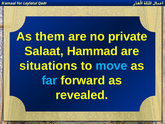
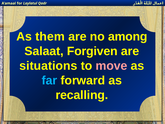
private: private -> among
Hammad: Hammad -> Forgiven
move colour: light blue -> pink
revealed: revealed -> recalling
